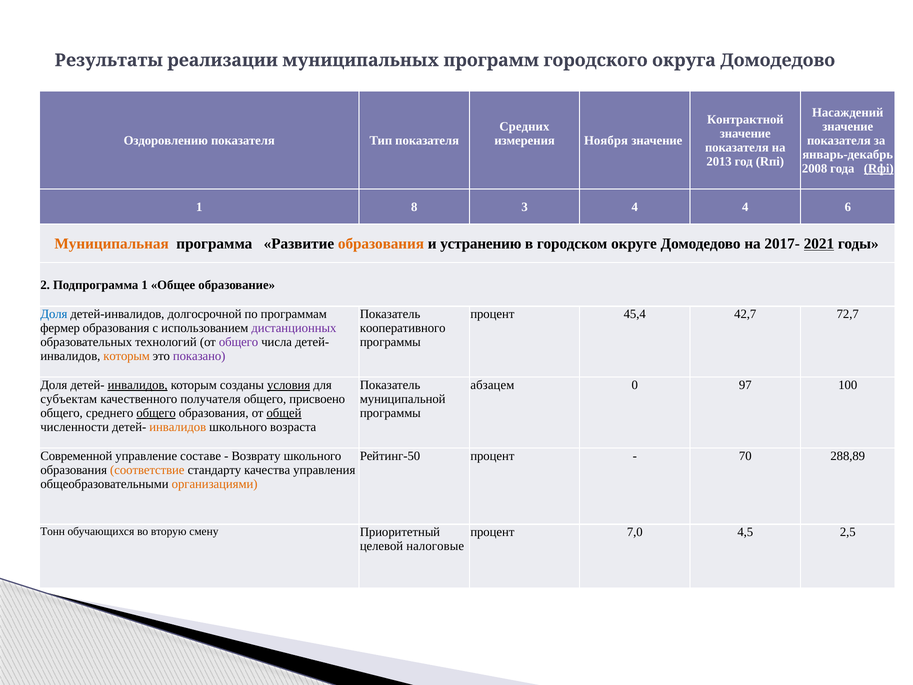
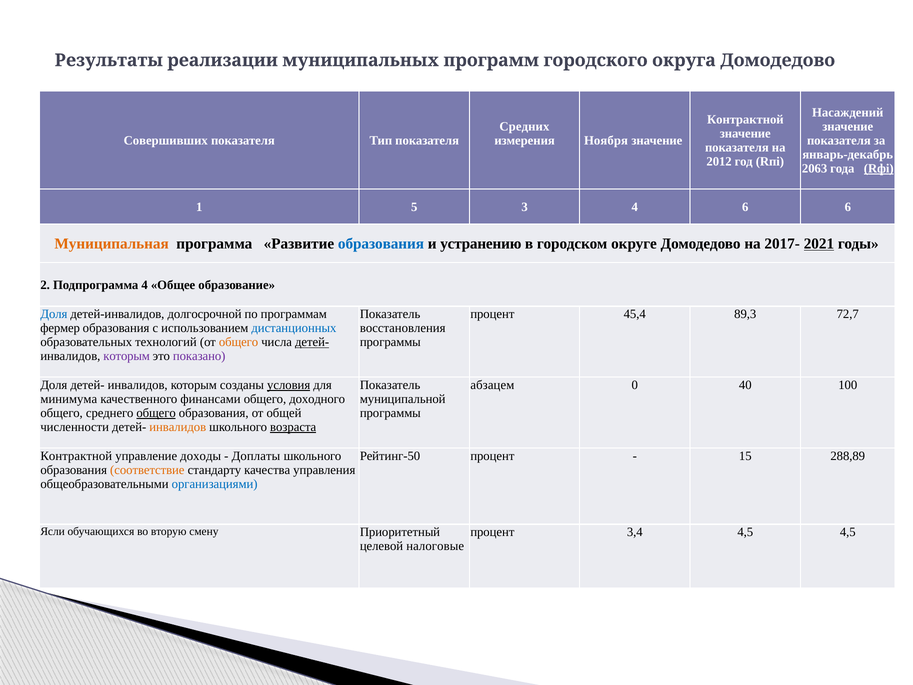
Оздоровлению: Оздоровлению -> Совершивших
2013: 2013 -> 2012
2008: 2008 -> 2063
8: 8 -> 5
4 4: 4 -> 6
образования at (381, 244) colour: orange -> blue
Подпрограмма 1: 1 -> 4
42,7: 42,7 -> 89,3
дистанционных colour: purple -> blue
кооперативного: кооперативного -> восстановления
общего at (239, 342) colour: purple -> orange
детей- at (312, 342) underline: none -> present
которым at (127, 356) colour: orange -> purple
инвалидов at (138, 385) underline: present -> none
97: 97 -> 40
субъектам: субъектам -> минимума
получателя: получателя -> финансами
присвоено: присвоено -> доходного
общей underline: present -> none
возраста underline: none -> present
Современной at (76, 456): Современной -> Контрактной
составе: составе -> доходы
Возврату: Возврату -> Доплаты
70: 70 -> 15
организациями colour: orange -> blue
Тонн: Тонн -> Ясли
7,0: 7,0 -> 3,4
4,5 2,5: 2,5 -> 4,5
